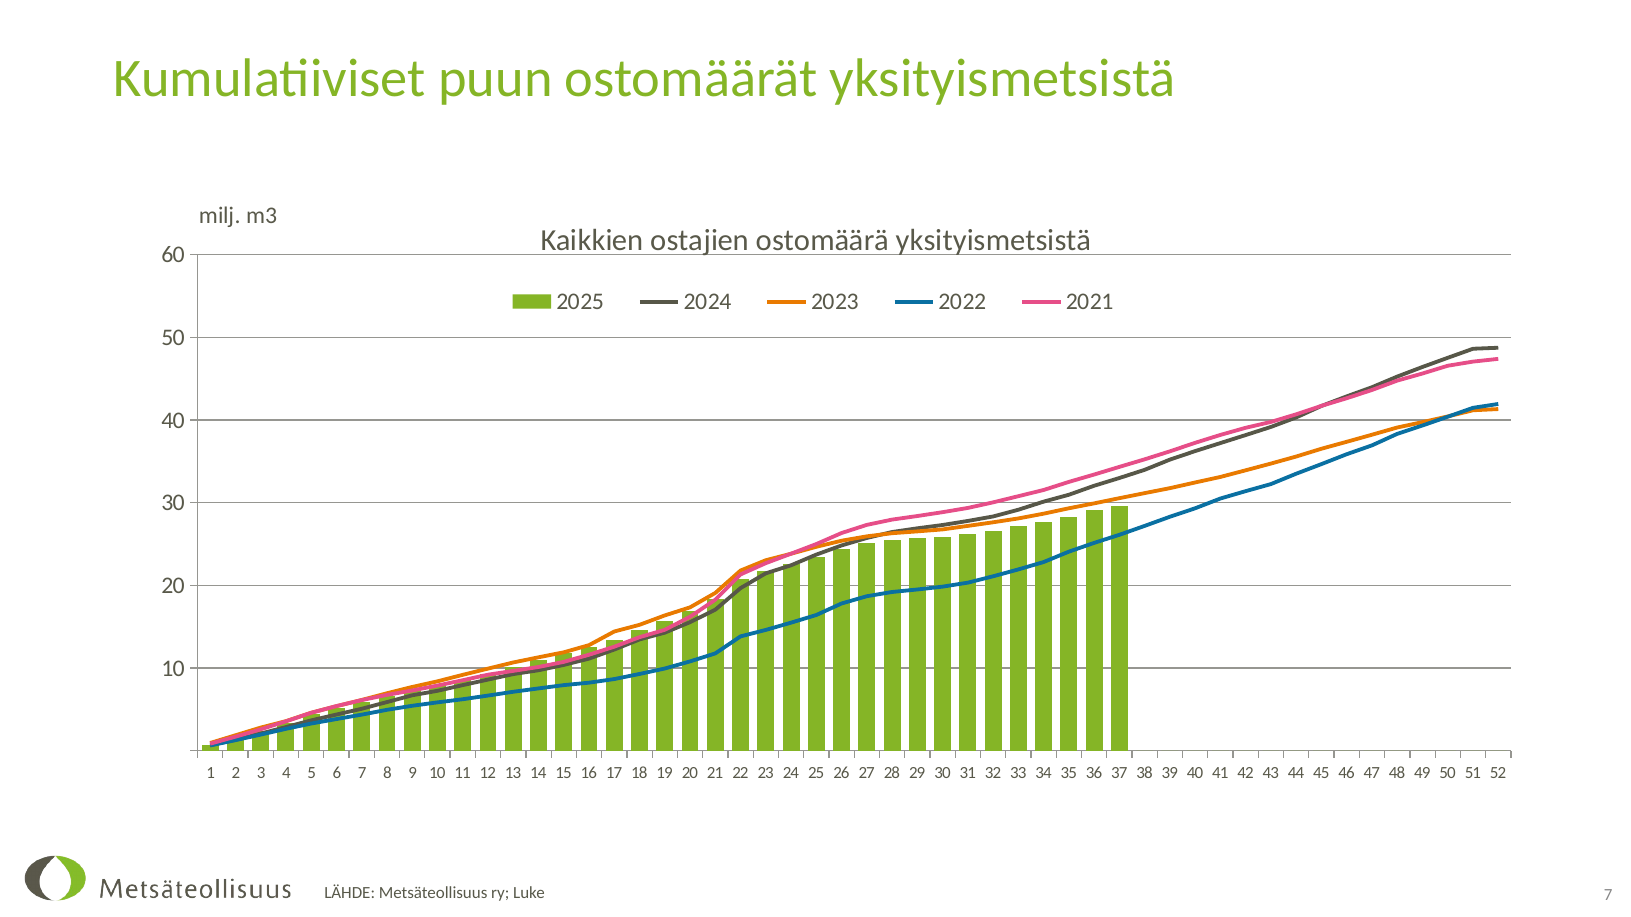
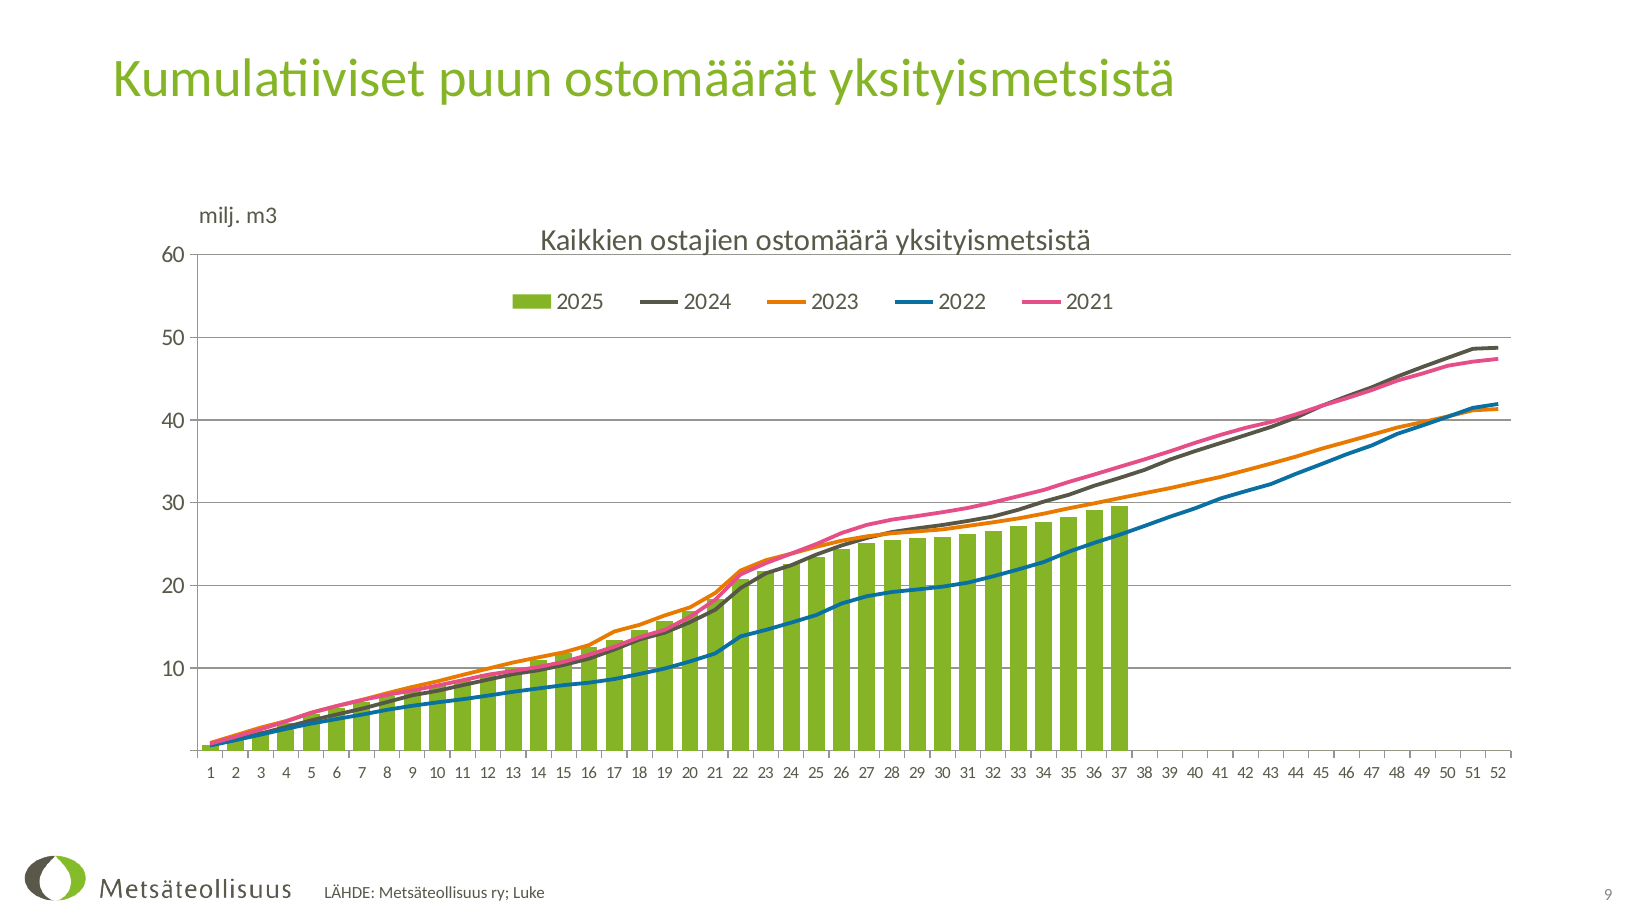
7 at (1608, 895): 7 -> 9
